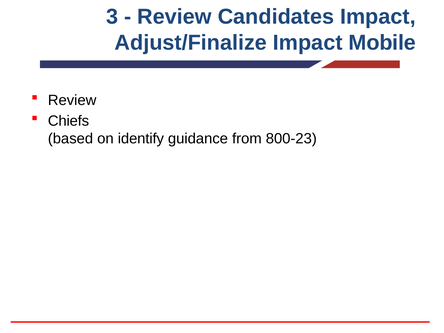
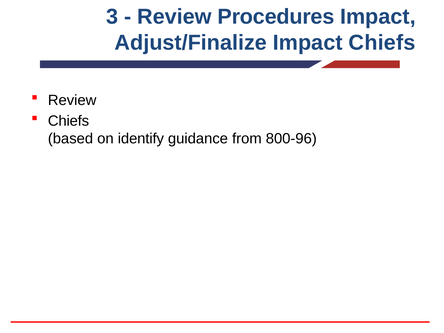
Candidates: Candidates -> Procedures
Impact Mobile: Mobile -> Chiefs
800-23: 800-23 -> 800-96
